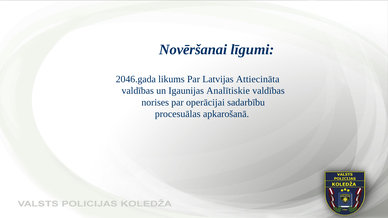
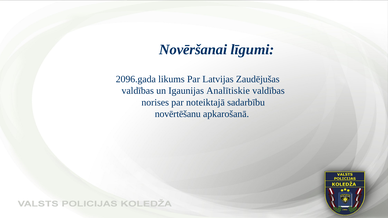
2046.gada: 2046.gada -> 2096.gada
Attiecināta: Attiecināta -> Zaudējušas
operācijai: operācijai -> noteiktajā
procesuālas: procesuālas -> novērtēšanu
